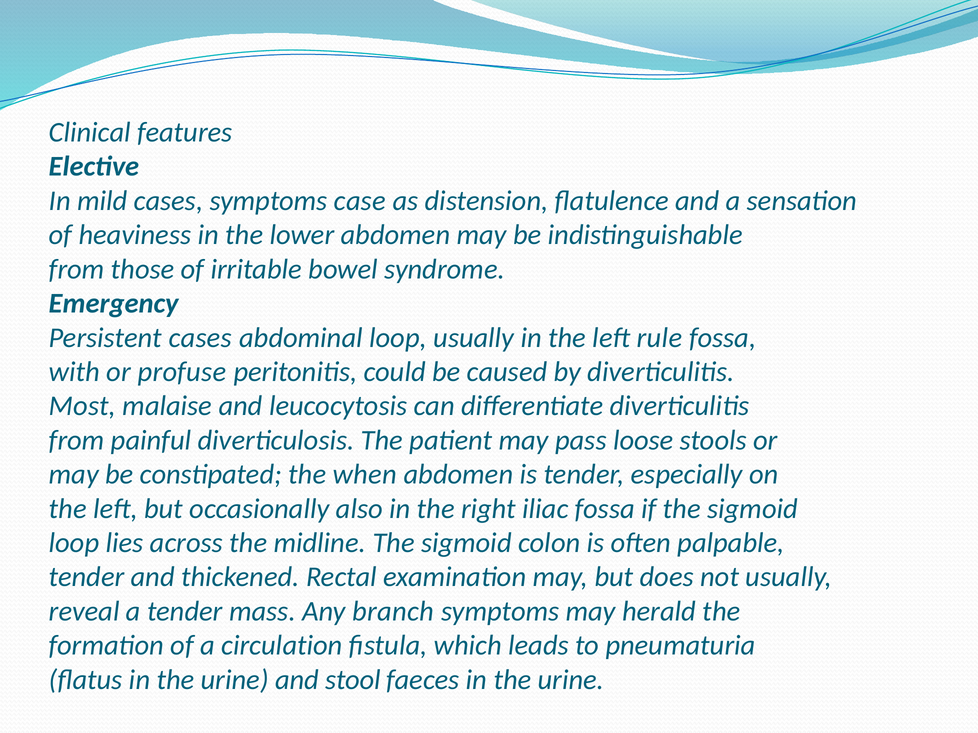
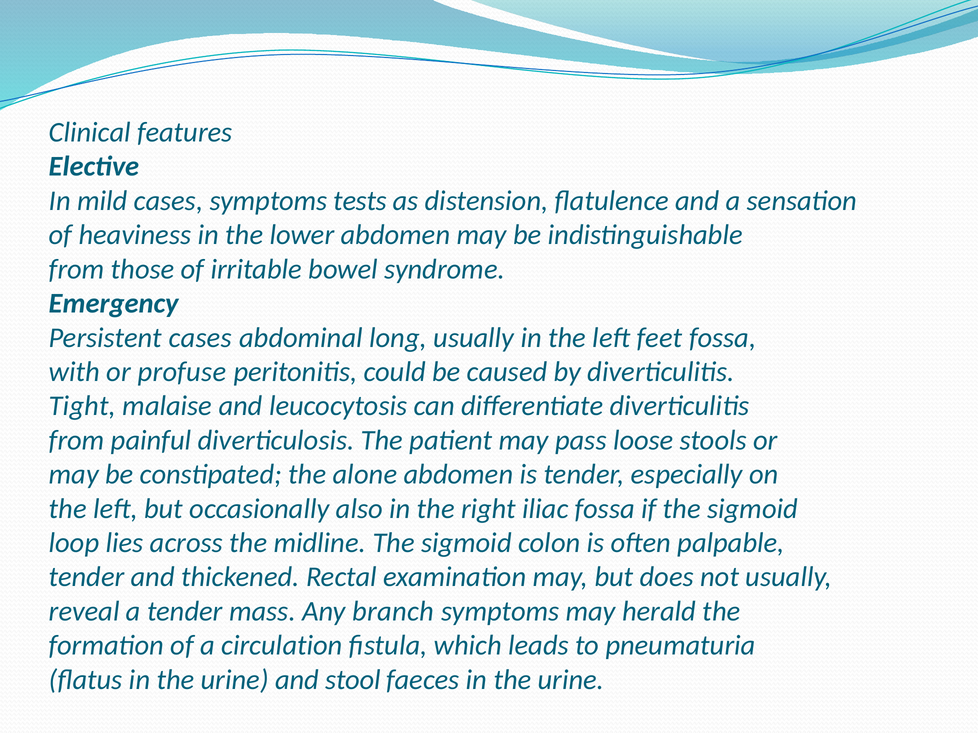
case: case -> tests
abdominal loop: loop -> long
rule: rule -> feet
Most: Most -> Tight
when: when -> alone
